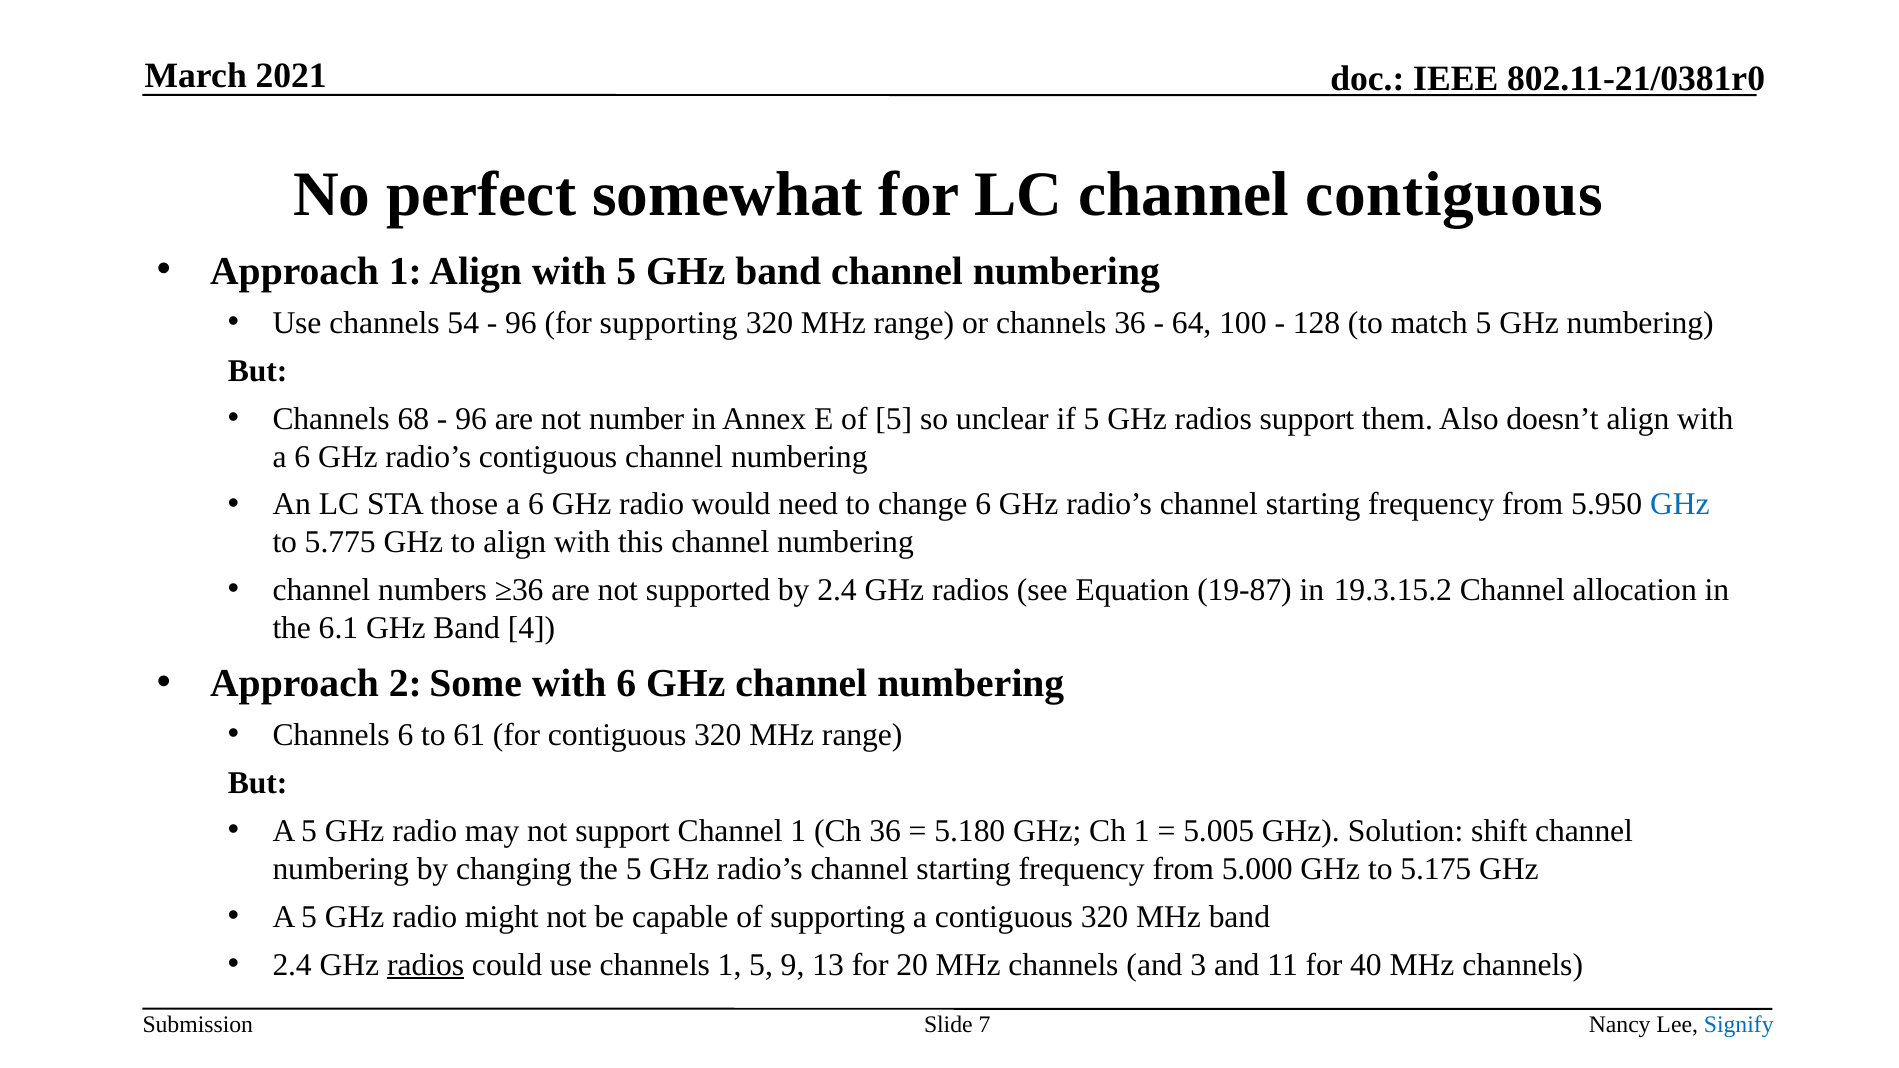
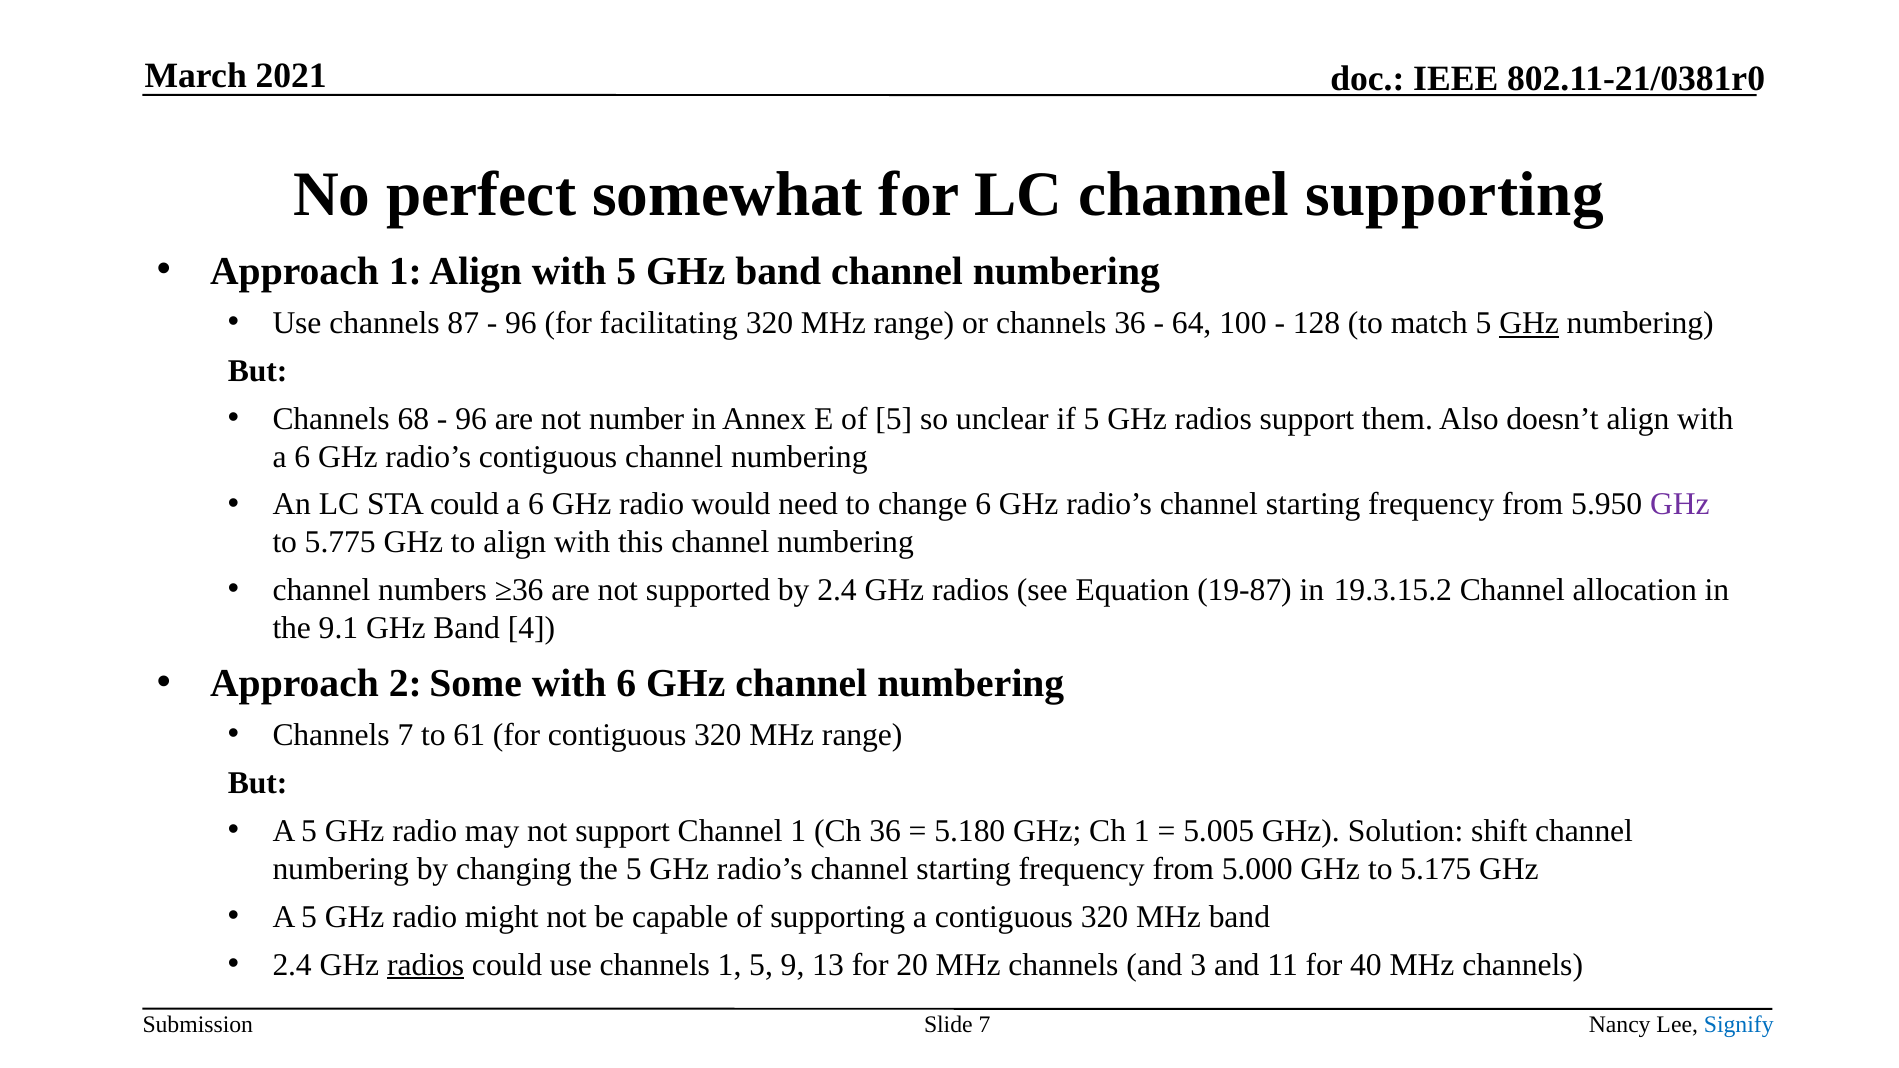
channel contiguous: contiguous -> supporting
54: 54 -> 87
for supporting: supporting -> facilitating
GHz at (1529, 323) underline: none -> present
STA those: those -> could
GHz at (1680, 505) colour: blue -> purple
6.1: 6.1 -> 9.1
Channels 6: 6 -> 7
